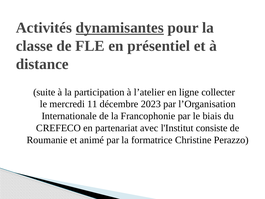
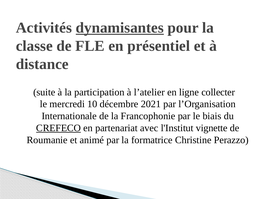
11: 11 -> 10
2023: 2023 -> 2021
CREFECO underline: none -> present
consiste: consiste -> vignette
